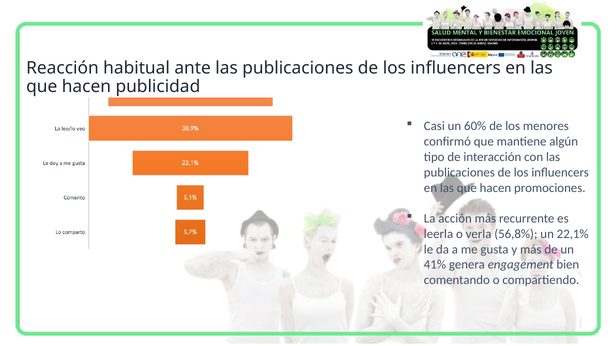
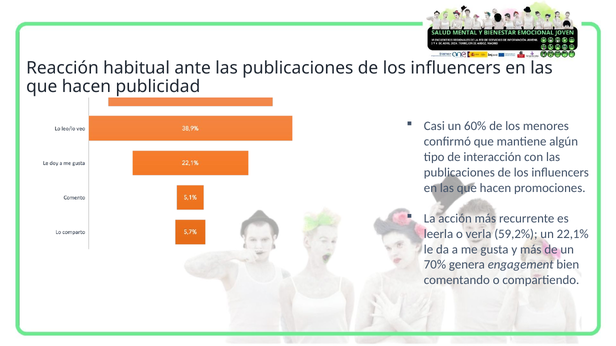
56,8%: 56,8% -> 59,2%
41%: 41% -> 70%
